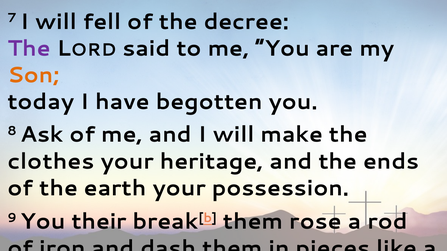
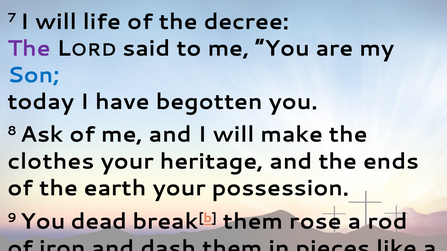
fell: fell -> life
Son colour: orange -> blue
their: their -> dead
